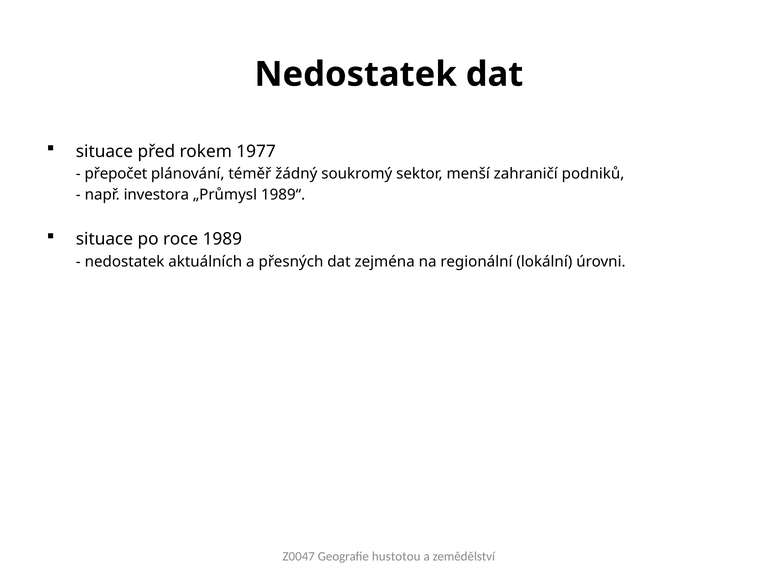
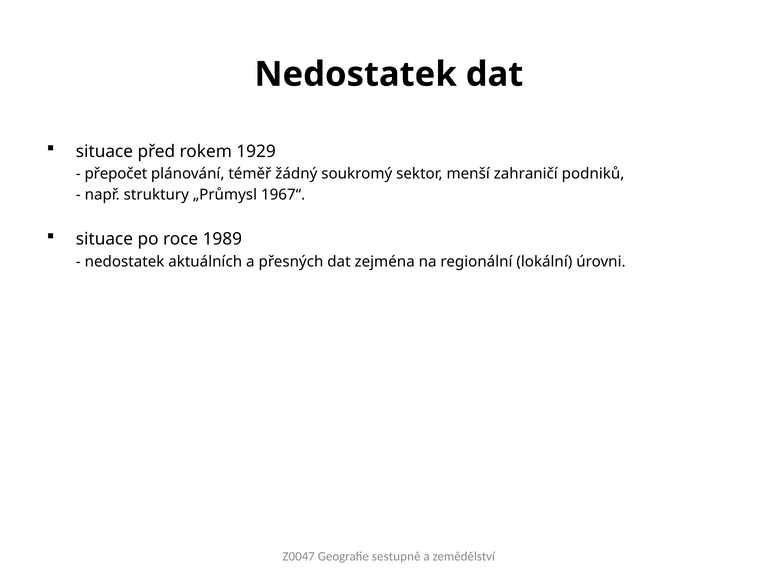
1977: 1977 -> 1929
investora: investora -> struktury
1989“: 1989“ -> 1967“
hustotou: hustotou -> sestupně
